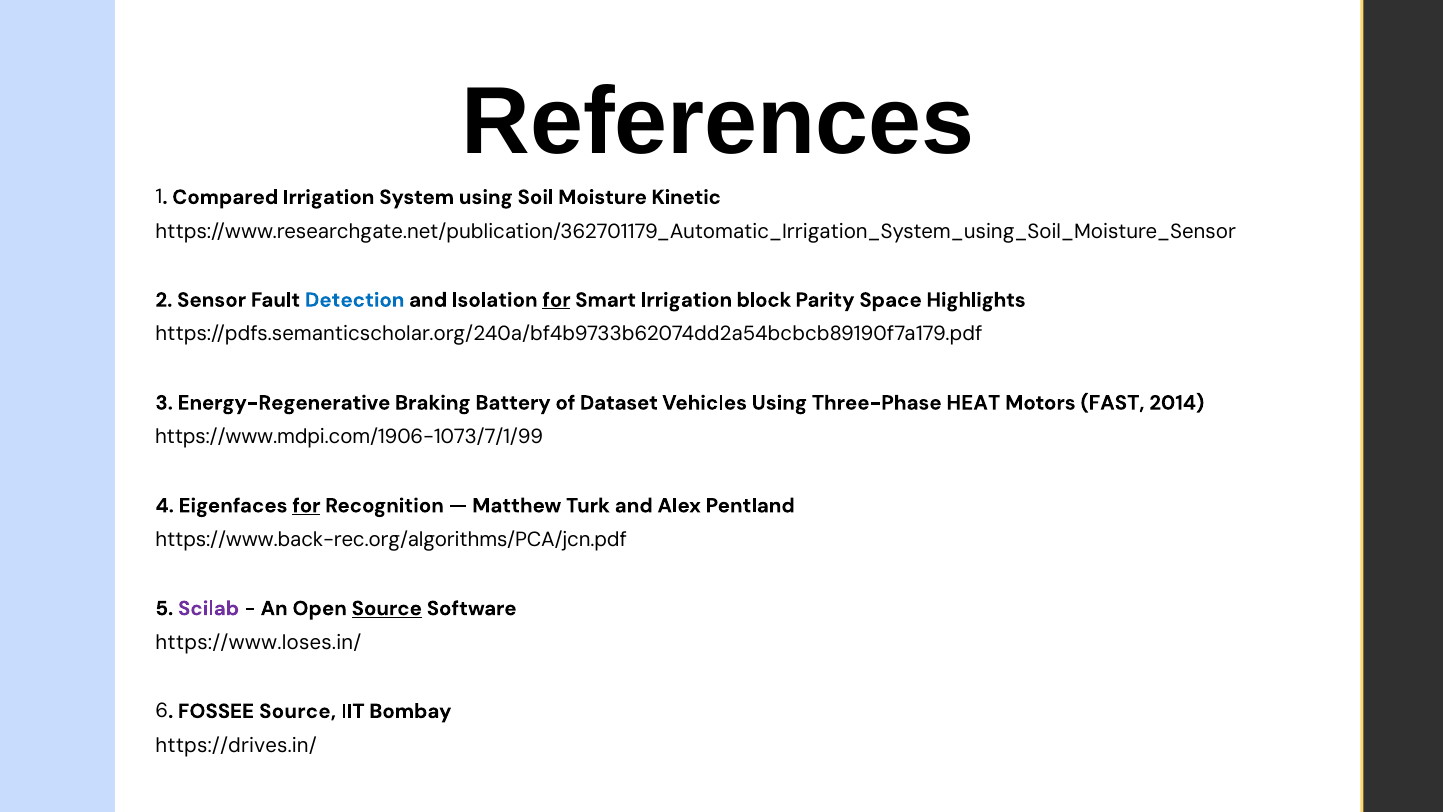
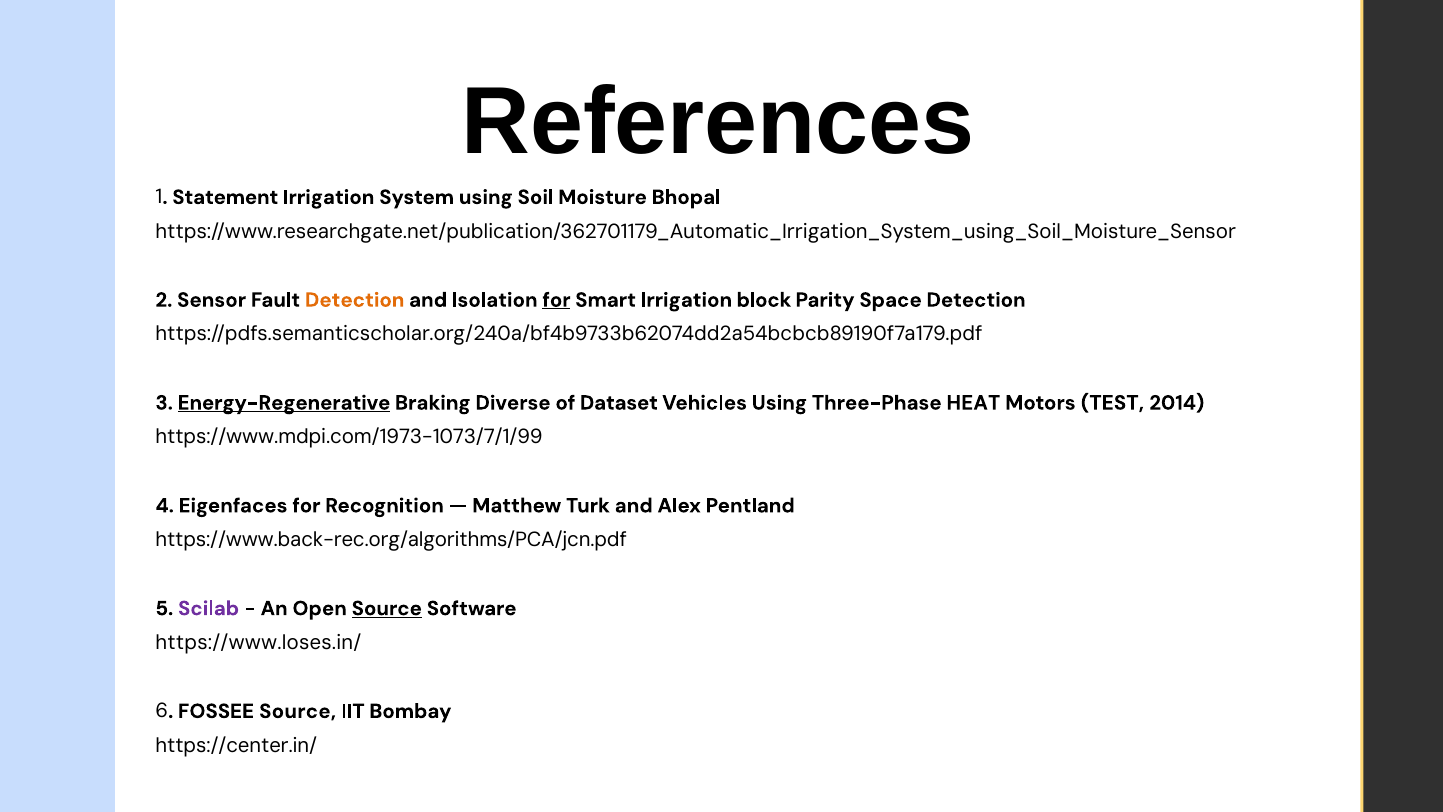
Compared: Compared -> Statement
Kinetic: Kinetic -> Bhopal
Detection at (355, 300) colour: blue -> orange
Space Highlights: Highlights -> Detection
Energy-Regenerative underline: none -> present
Battery: Battery -> Diverse
FAST: FAST -> TEST
https://www.mdpi.com/1906-1073/7/1/99: https://www.mdpi.com/1906-1073/7/1/99 -> https://www.mdpi.com/1973-1073/7/1/99
for at (306, 505) underline: present -> none
https://drives.in/: https://drives.in/ -> https://center.in/
